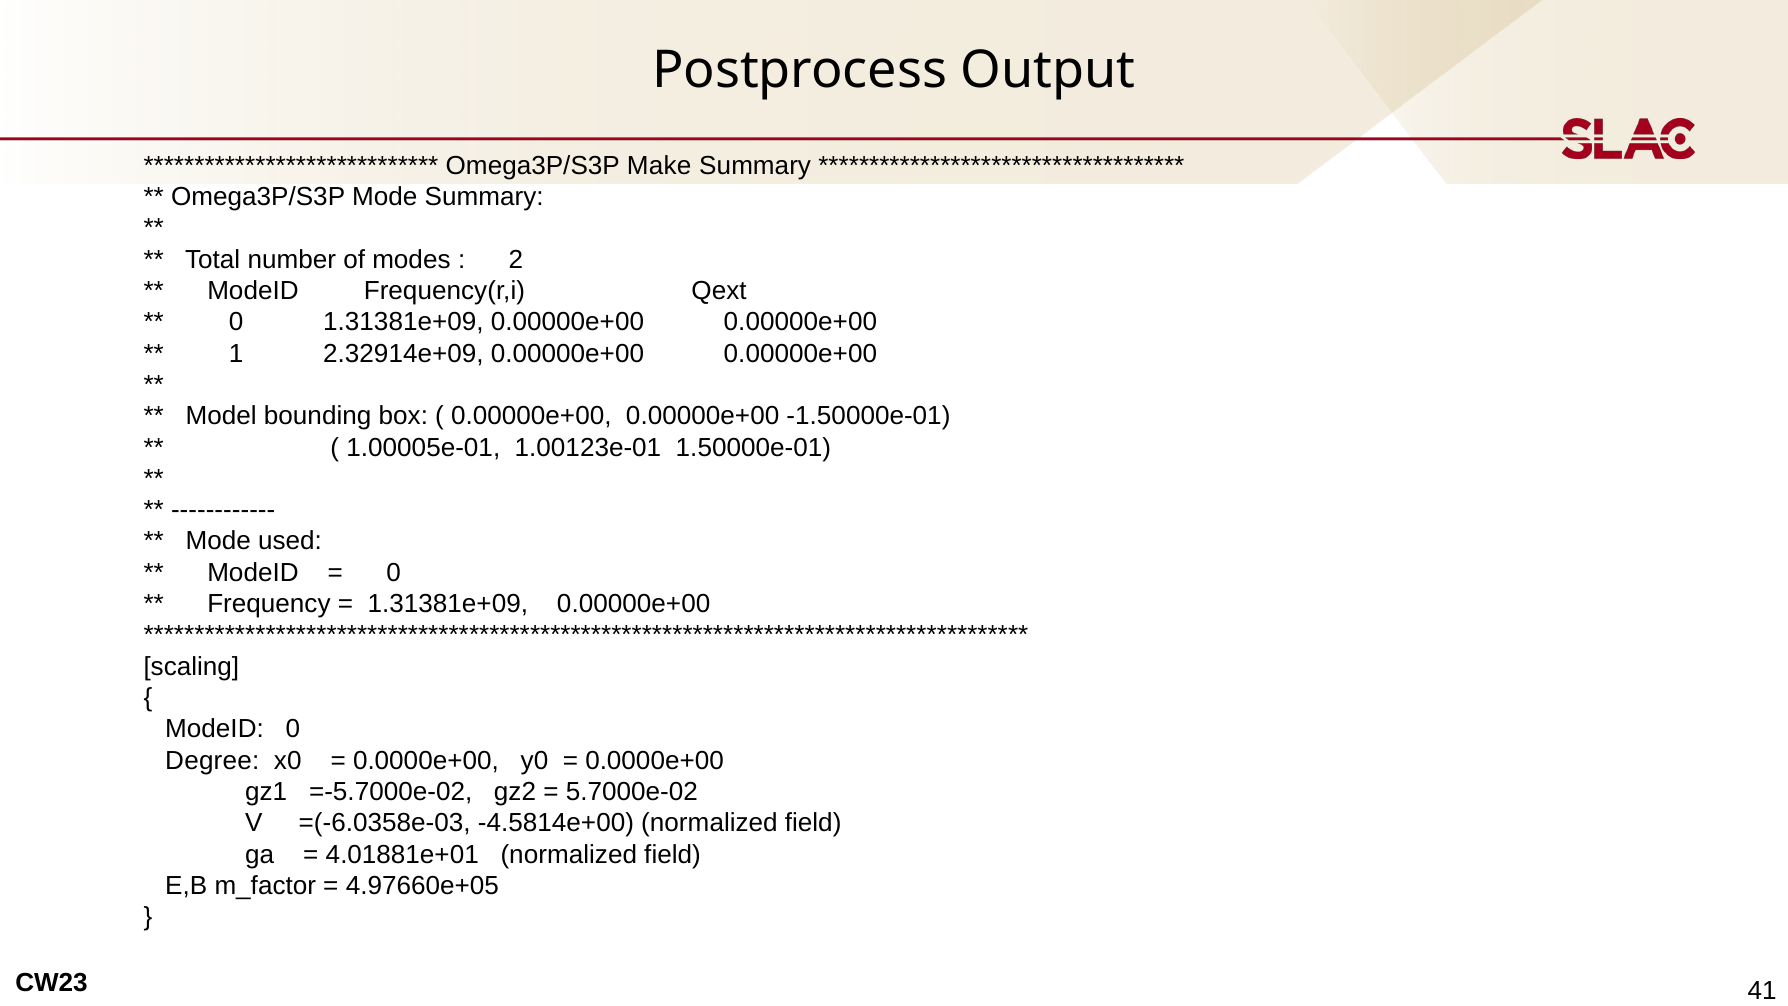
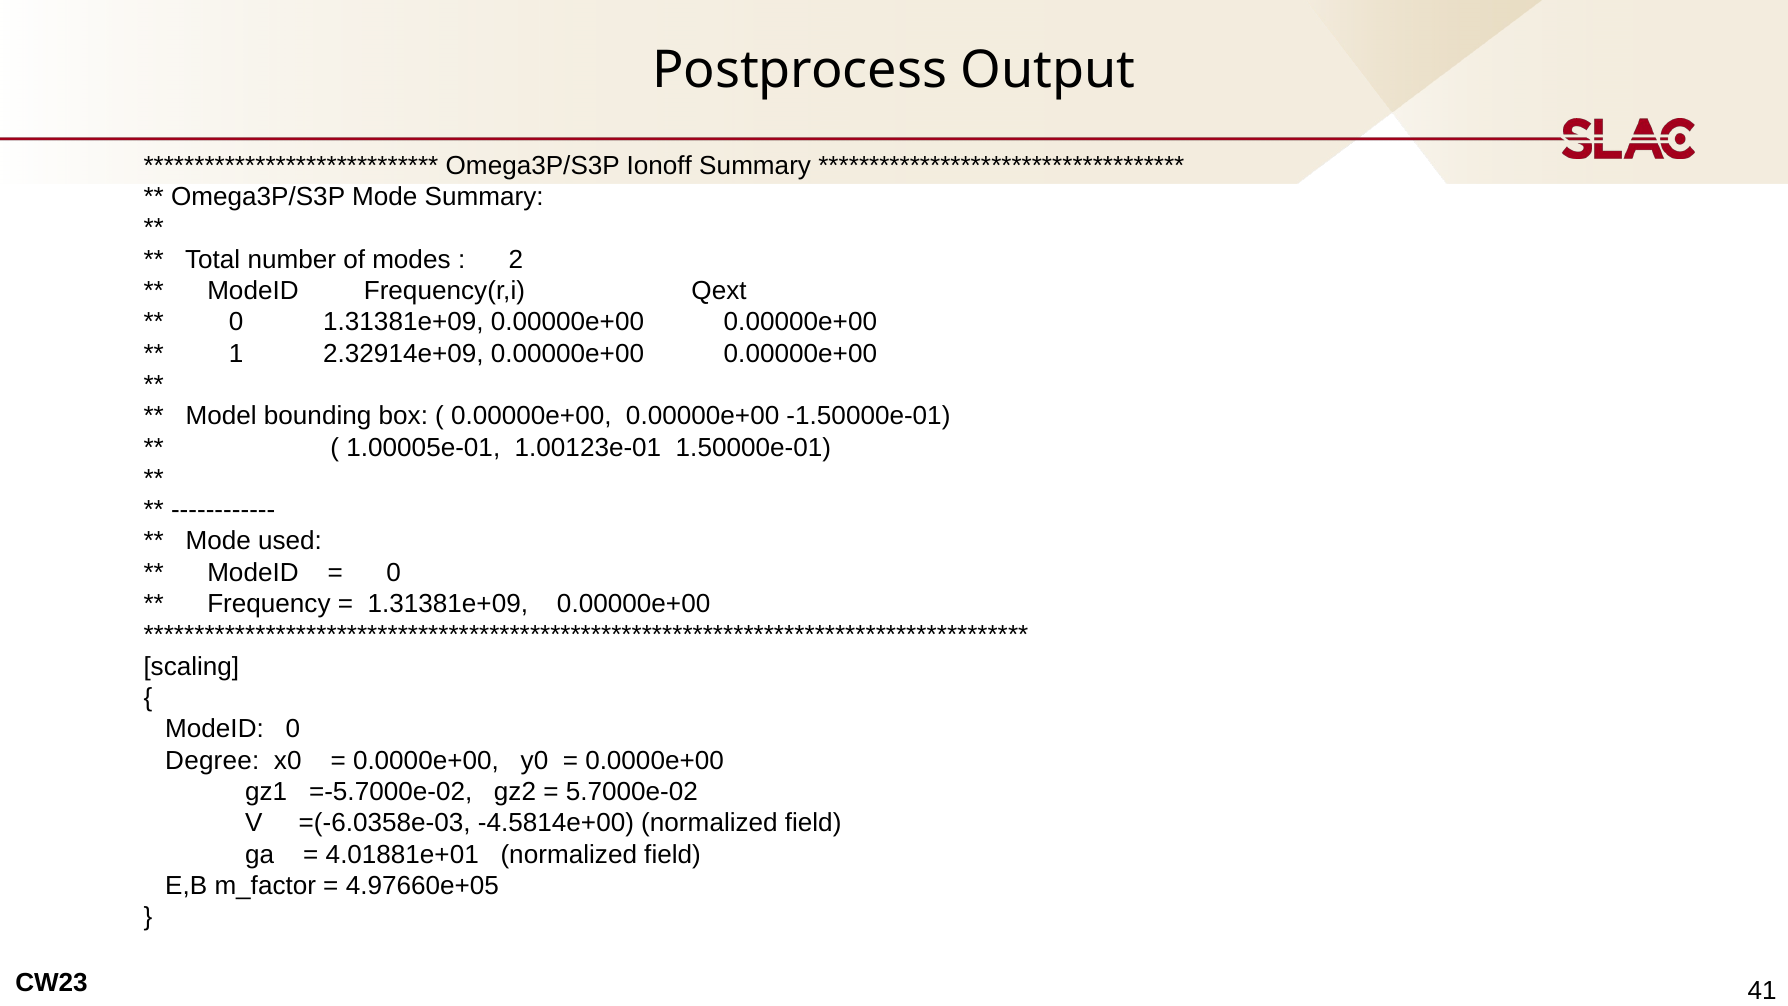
Make: Make -> Ionoff
